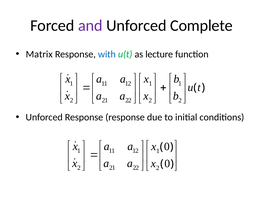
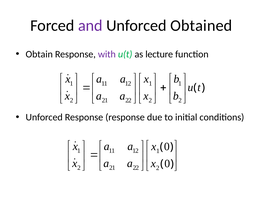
Complete: Complete -> Obtained
Matrix: Matrix -> Obtain
with colour: blue -> purple
